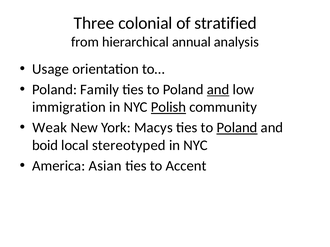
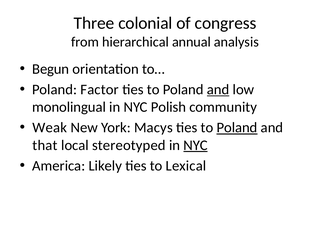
stratified: stratified -> congress
Usage: Usage -> Begun
Family: Family -> Factor
immigration: immigration -> monolingual
Polish underline: present -> none
boid: boid -> that
NYC at (196, 146) underline: none -> present
Asian: Asian -> Likely
Accent: Accent -> Lexical
